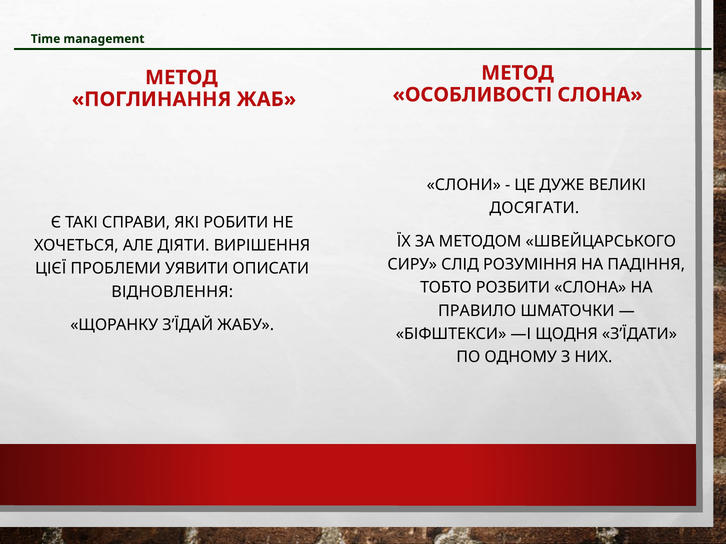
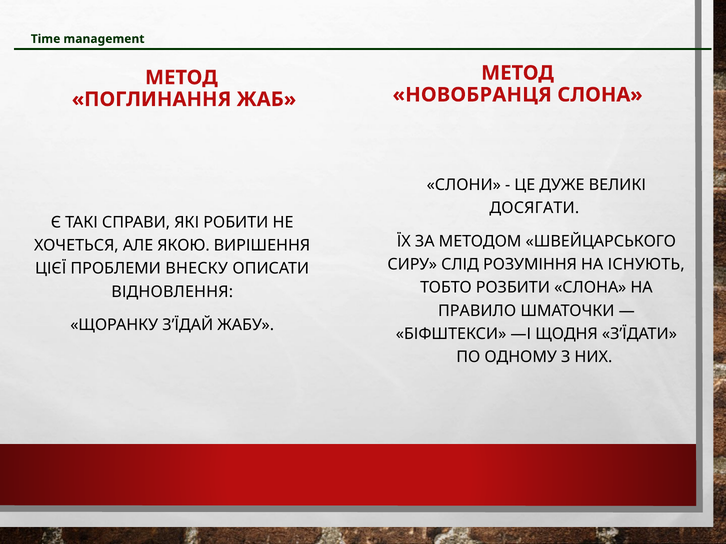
ОСОБЛИВОСТІ: ОСОБЛИВОСТІ -> НОВОБРАНЦЯ
ДІЯТИ: ДІЯТИ -> ЯКОЮ
ПАДІННЯ: ПАДІННЯ -> ІСНУЮТЬ
УЯВИТИ: УЯВИТИ -> ВНЕСКУ
